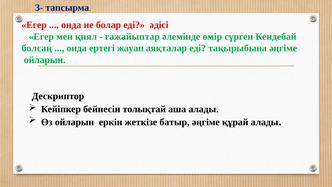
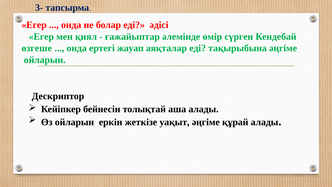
болсаң: болсаң -> өзгеше
батыр: батыр -> уақыт
